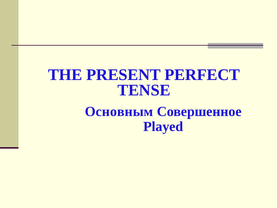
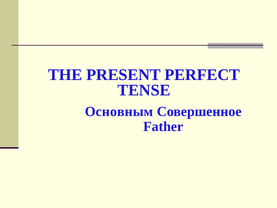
Played: Played -> Father
